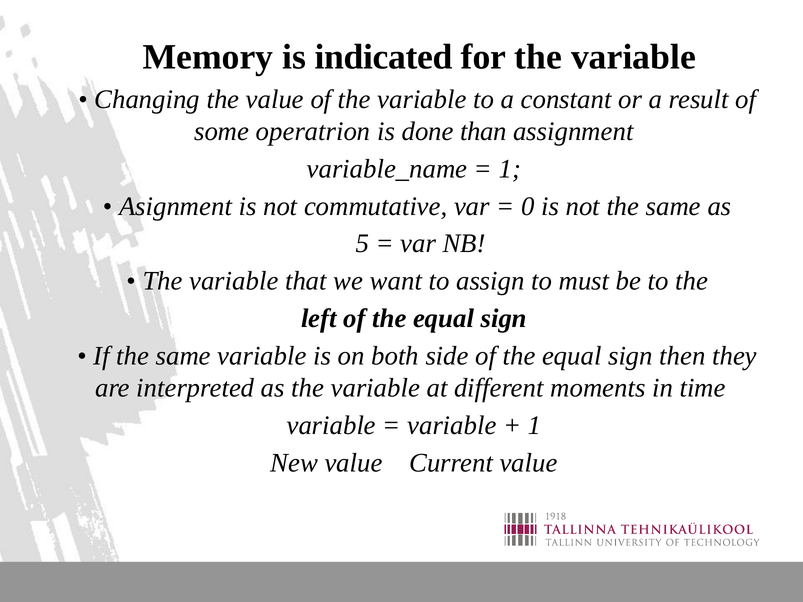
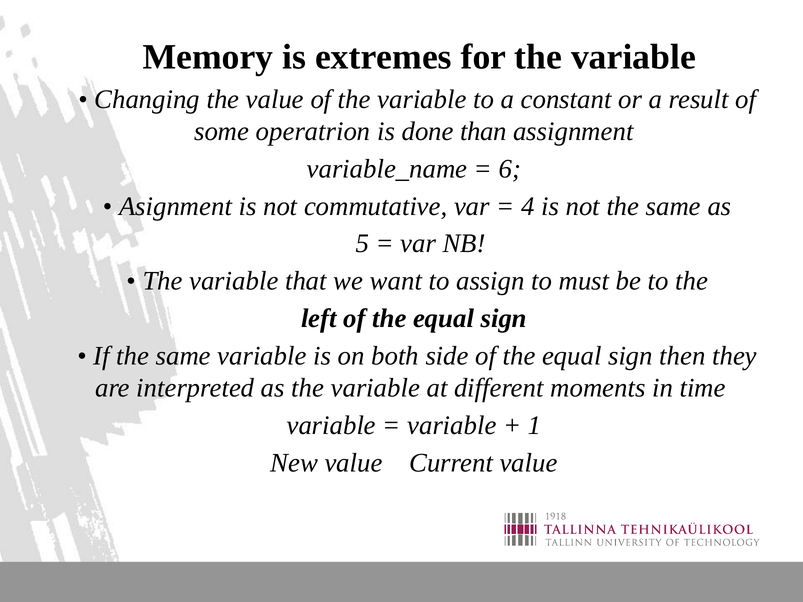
indicated: indicated -> extremes
1 at (510, 169): 1 -> 6
0: 0 -> 4
